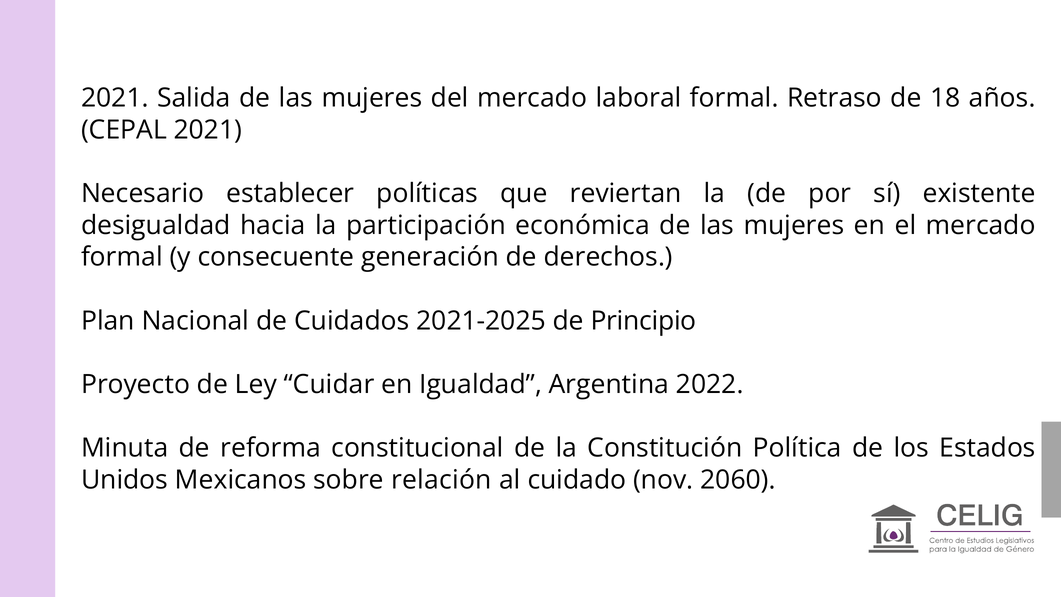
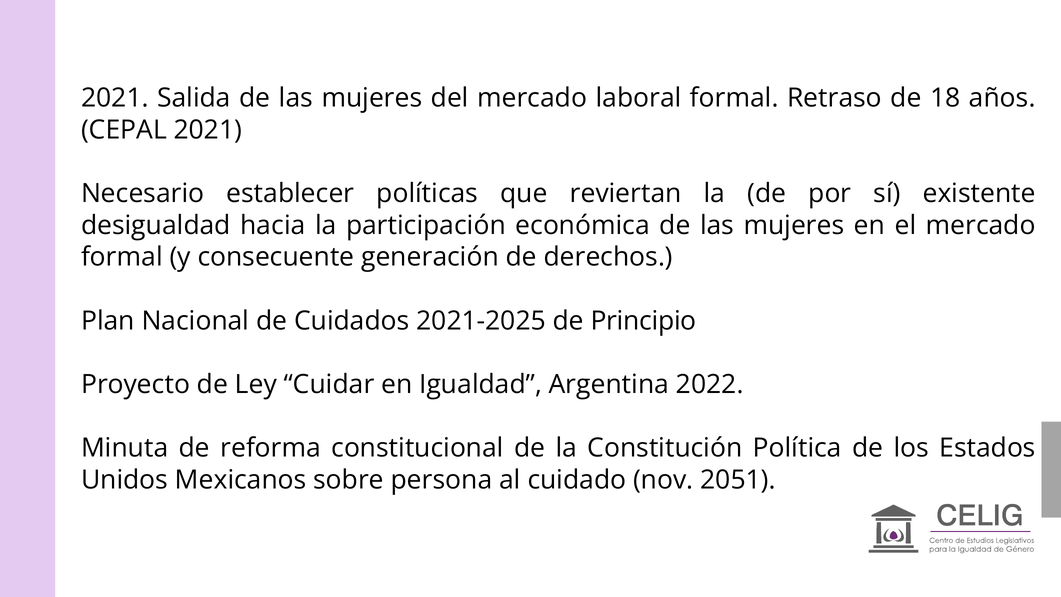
relación: relación -> persona
2060: 2060 -> 2051
